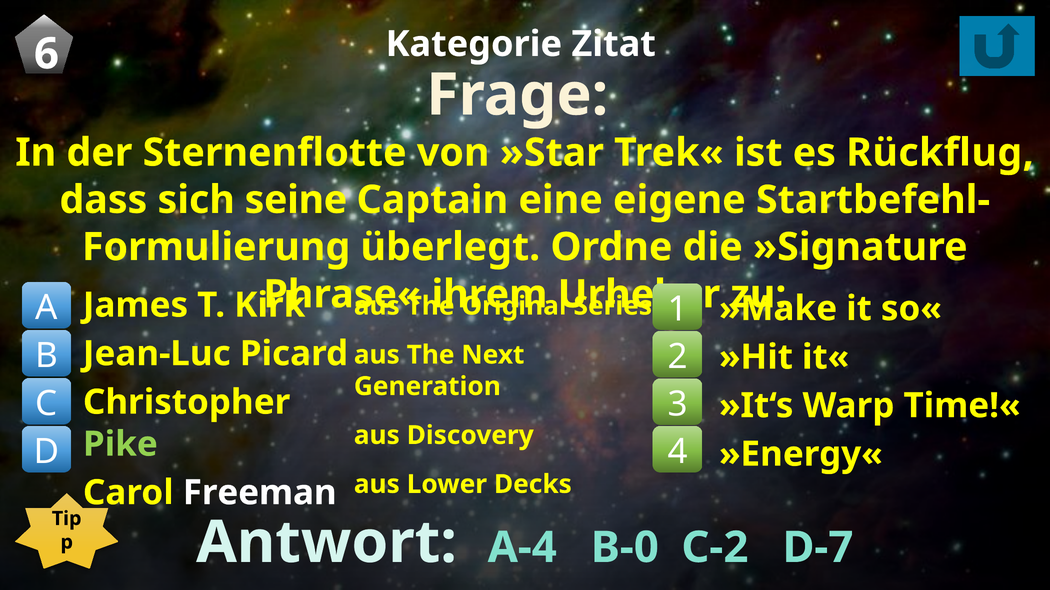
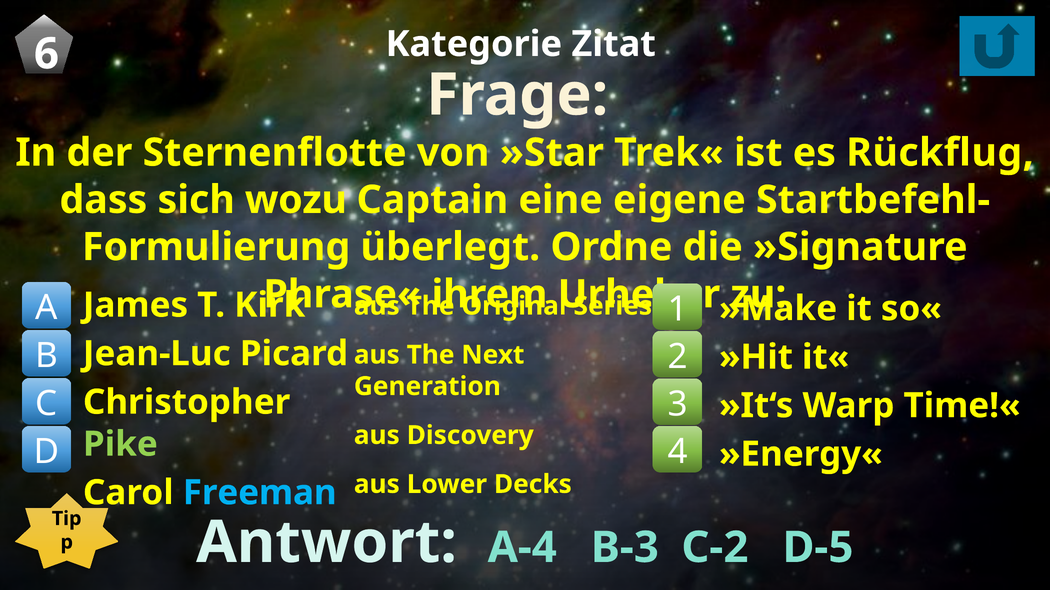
seine: seine -> wozu
Freeman colour: white -> light blue
B-0: B-0 -> B-3
D-7: D-7 -> D-5
